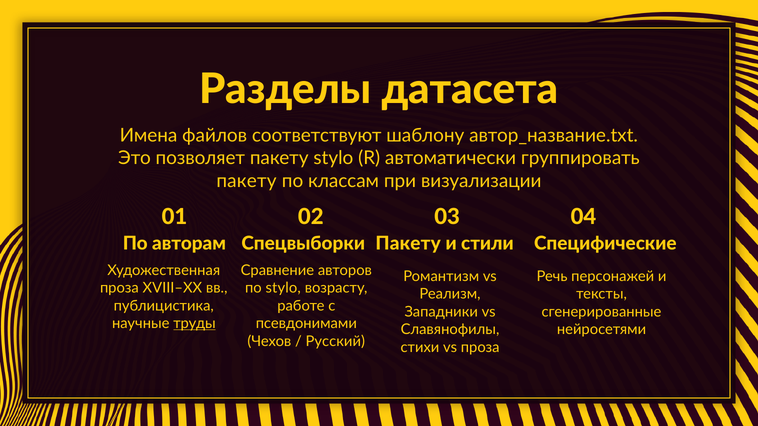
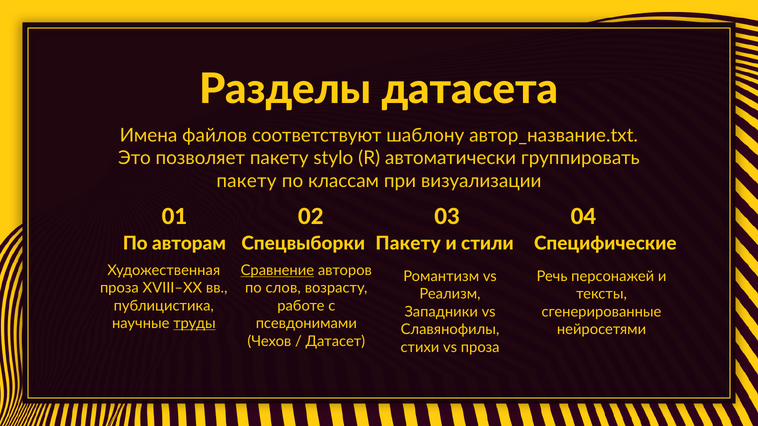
Сравнение underline: none -> present
по stylo: stylo -> слов
Русский: Русский -> Датасет
